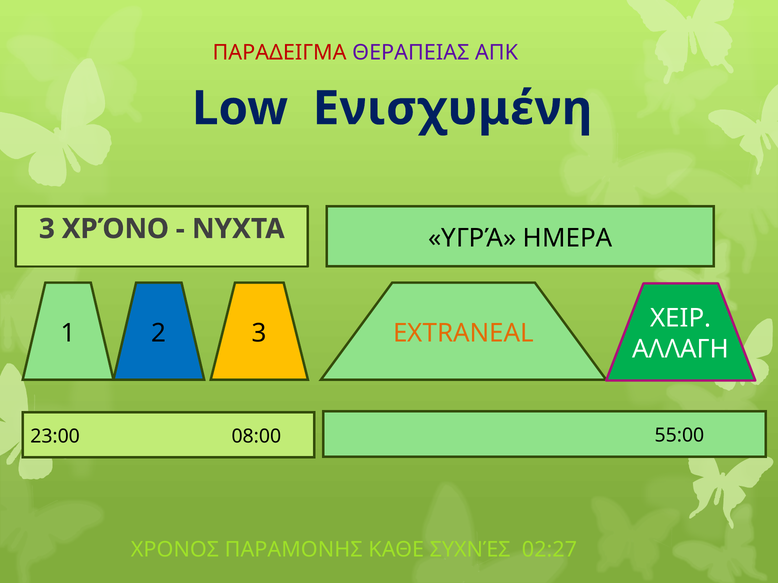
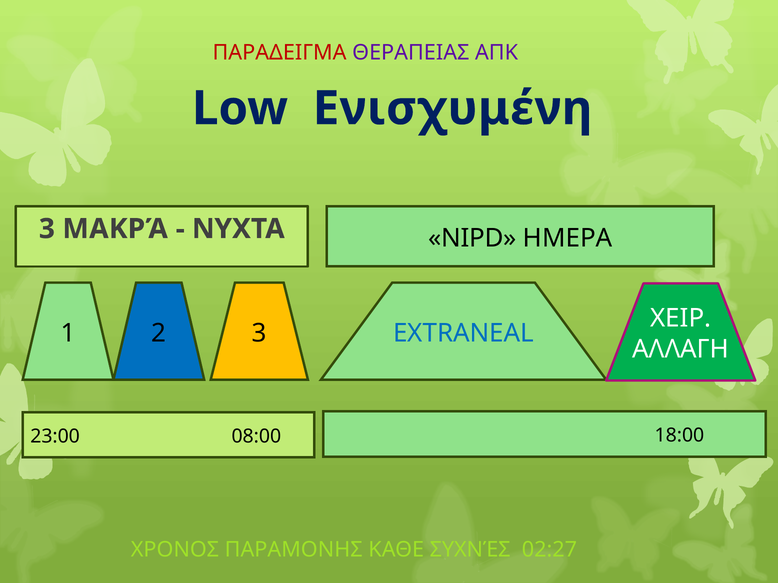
ΧΡΌΝΟ: ΧΡΌΝΟ -> ΜΑΚΡΆ
ΥΓΡΆ: ΥΓΡΆ -> NIPD
EXTRANEAL colour: orange -> blue
55:00: 55:00 -> 18:00
